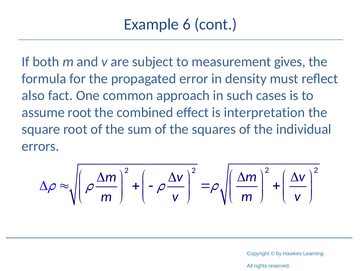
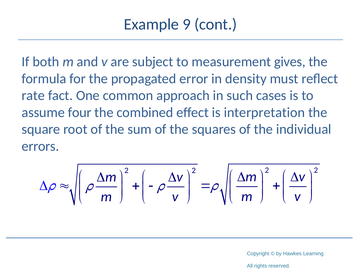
6: 6 -> 9
also: also -> rate
assume root: root -> four
